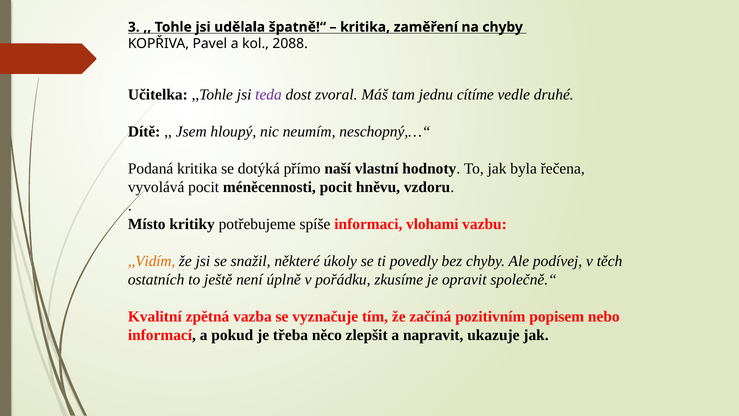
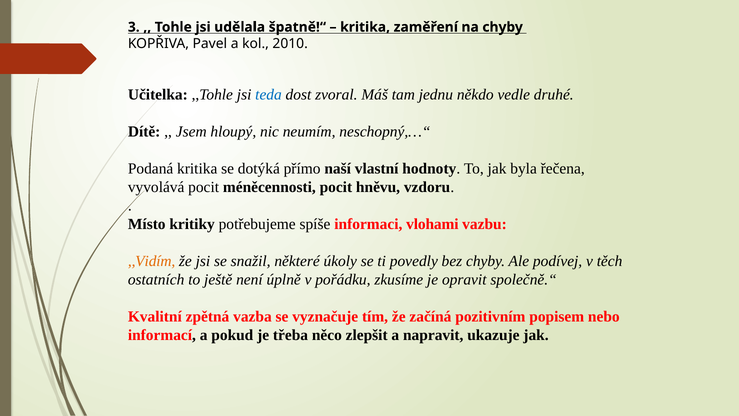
2088: 2088 -> 2010
teda colour: purple -> blue
cítíme: cítíme -> někdo
